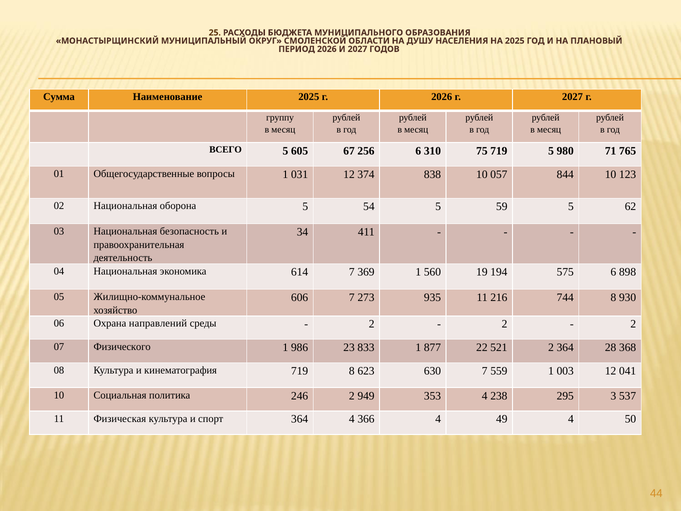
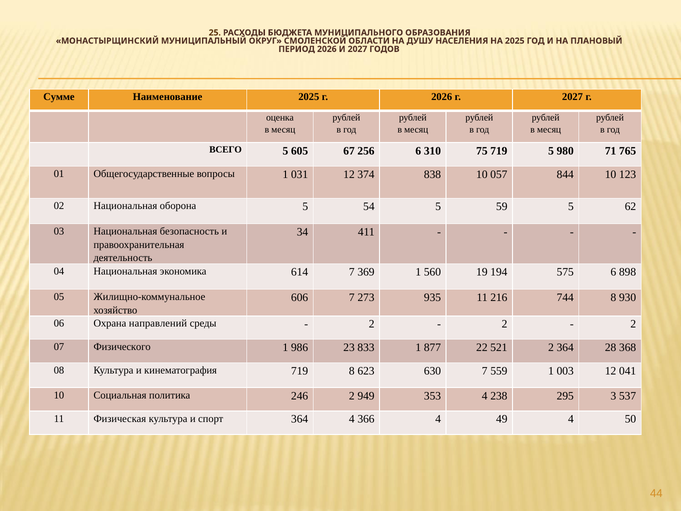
Сумма: Сумма -> Сумме
группу: группу -> оценка
